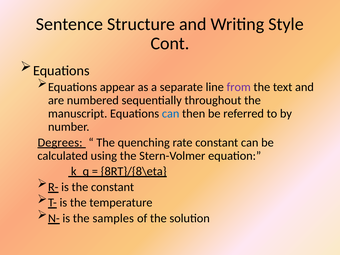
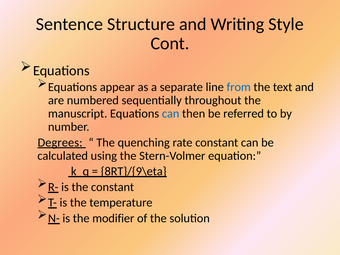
from colour: purple -> blue
8RT}/{8\eta: 8RT}/{8\eta -> 8RT}/{9\eta
samples: samples -> modifier
